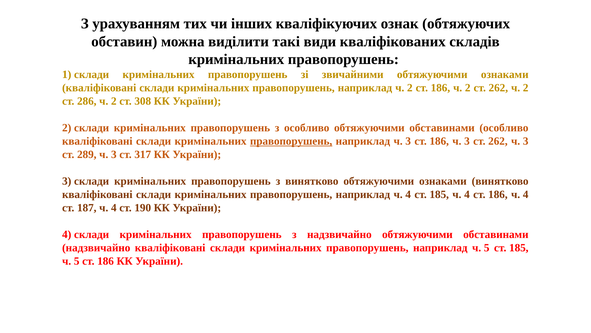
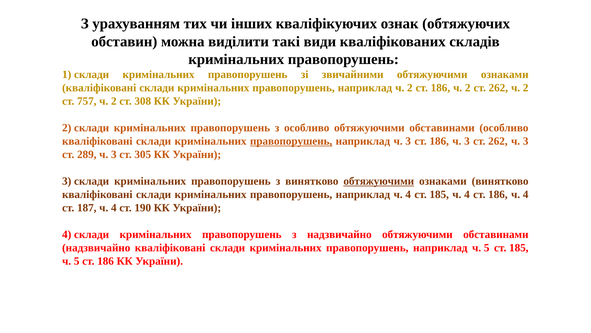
286: 286 -> 757
317: 317 -> 305
обтяжуючими at (379, 181) underline: none -> present
